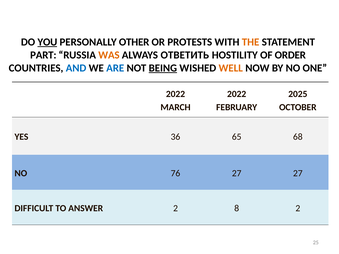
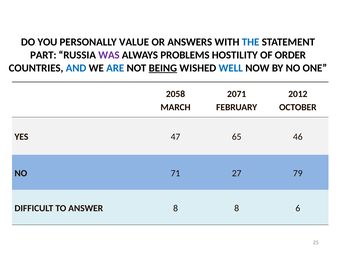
YOU underline: present -> none
OTHER: OTHER -> VALUE
PROTESTS: PROTESTS -> ANSWERS
THE colour: orange -> blue
WAS colour: orange -> purple
ОТВЕТИТЬ: ОТВЕТИТЬ -> PROBLEMS
WELL colour: orange -> blue
2022 at (175, 94): 2022 -> 2058
2022 at (237, 94): 2022 -> 2071
2025: 2025 -> 2012
36: 36 -> 47
68: 68 -> 46
76: 76 -> 71
27 27: 27 -> 79
ANSWER 2: 2 -> 8
8 2: 2 -> 6
